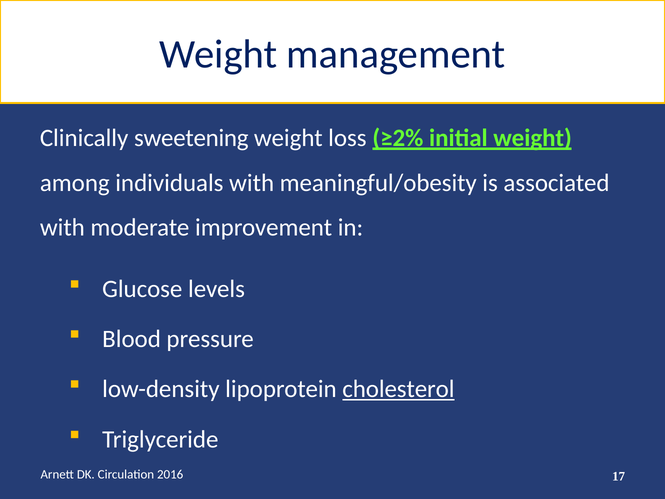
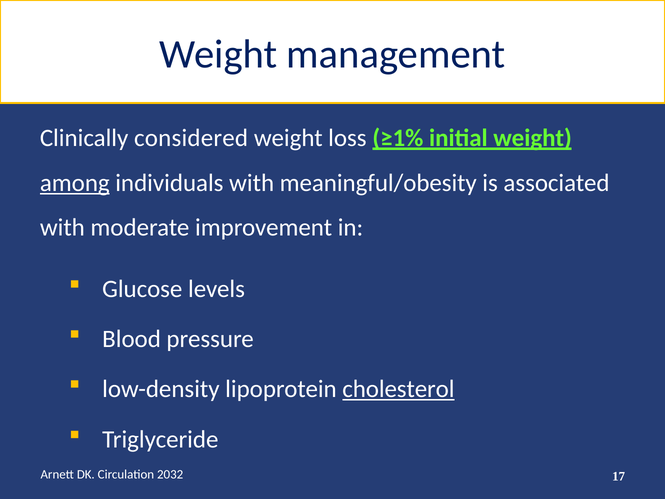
sweetening: sweetening -> considered
≥2%: ≥2% -> ≥1%
among underline: none -> present
2016: 2016 -> 2032
